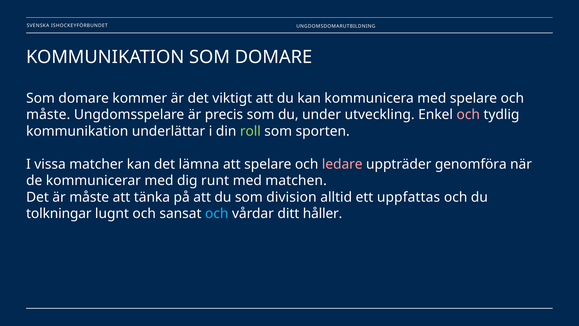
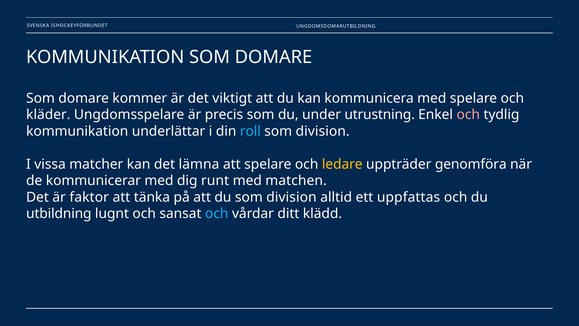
måste at (48, 115): måste -> kläder
utveckling: utveckling -> utrustning
roll colour: light green -> light blue
sporten at (323, 131): sporten -> division
ledare colour: pink -> yellow
är måste: måste -> faktor
tolkningar: tolkningar -> utbildning
håller: håller -> klädd
